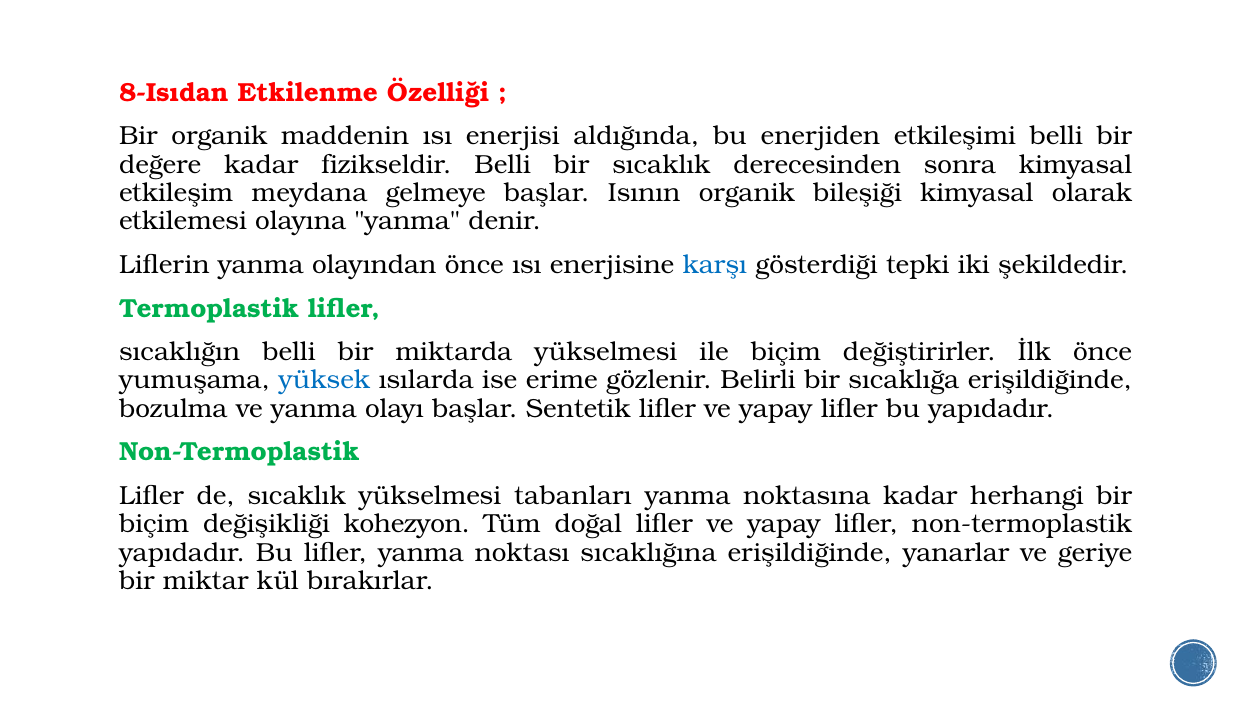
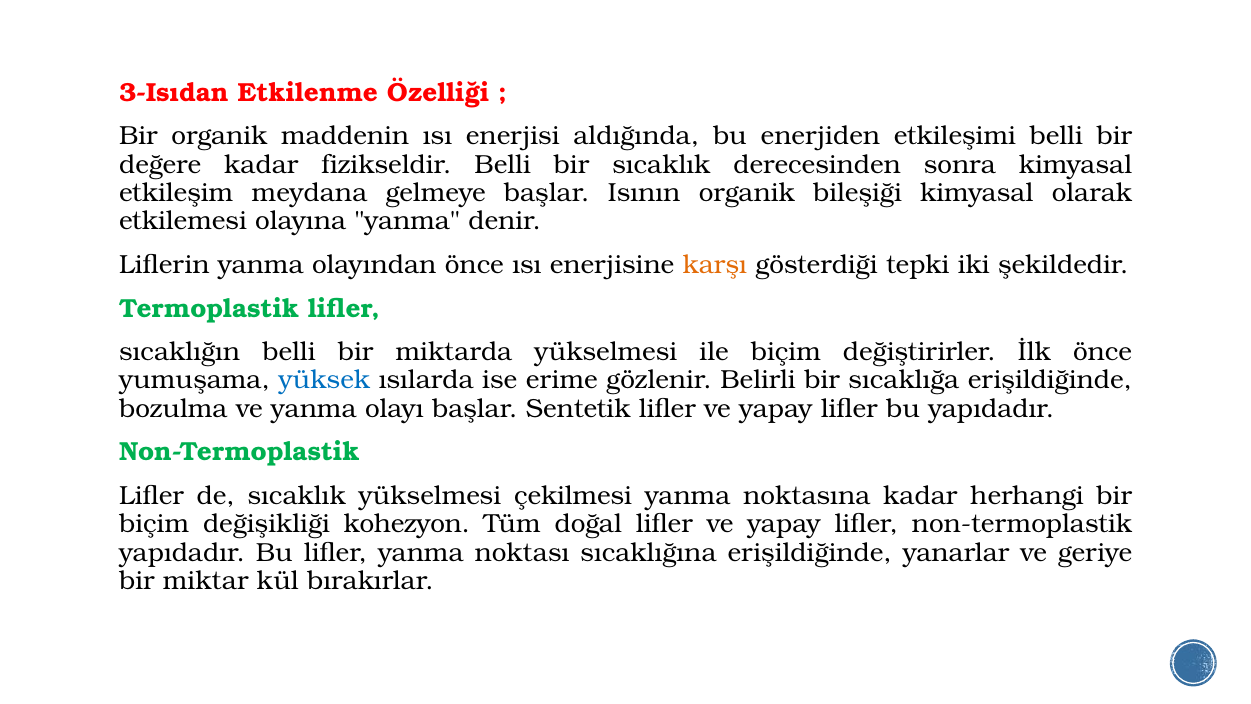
8-Isıdan: 8-Isıdan -> 3-Isıdan
karşı colour: blue -> orange
tabanları: tabanları -> çekilmesi
